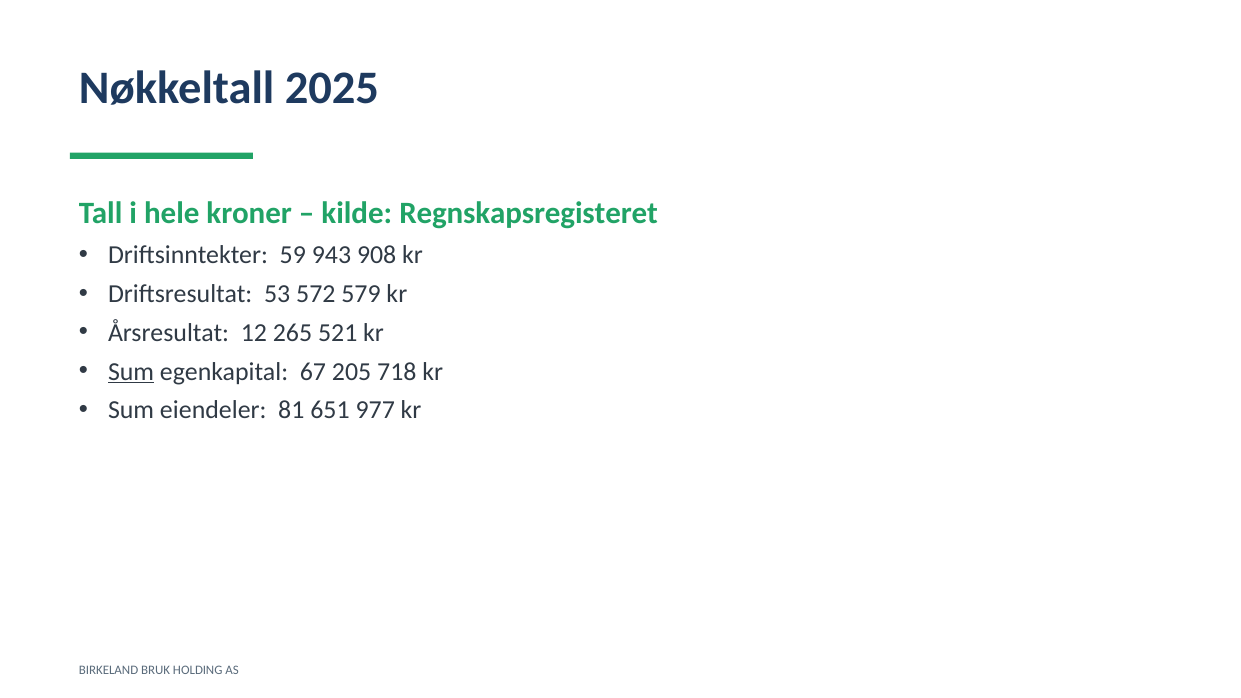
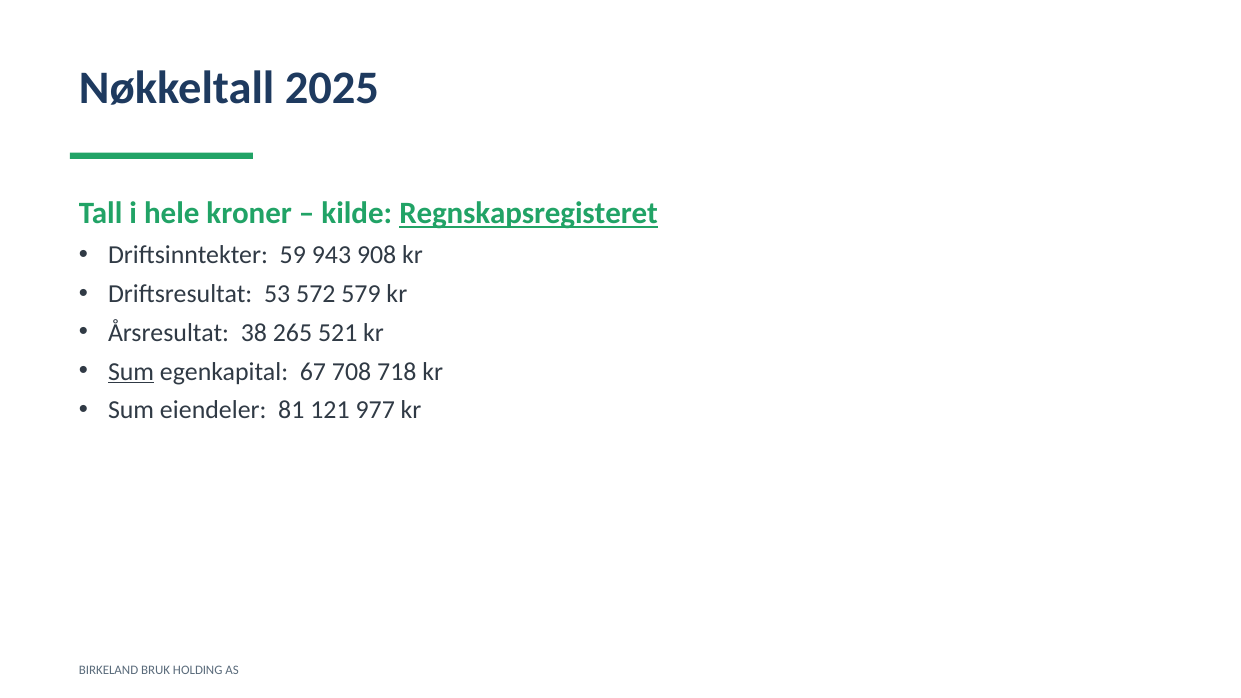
Regnskapsregisteret underline: none -> present
12: 12 -> 38
205: 205 -> 708
651: 651 -> 121
